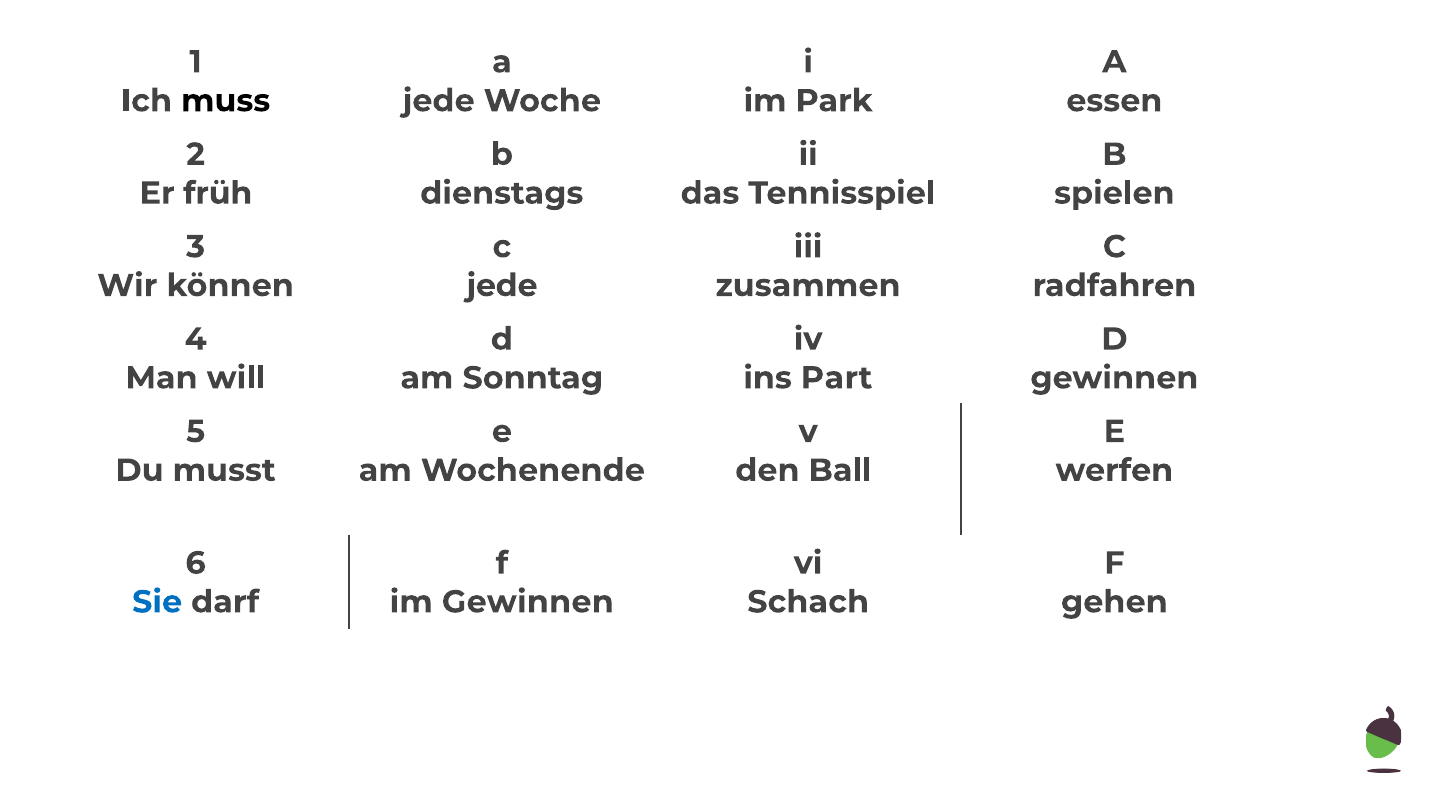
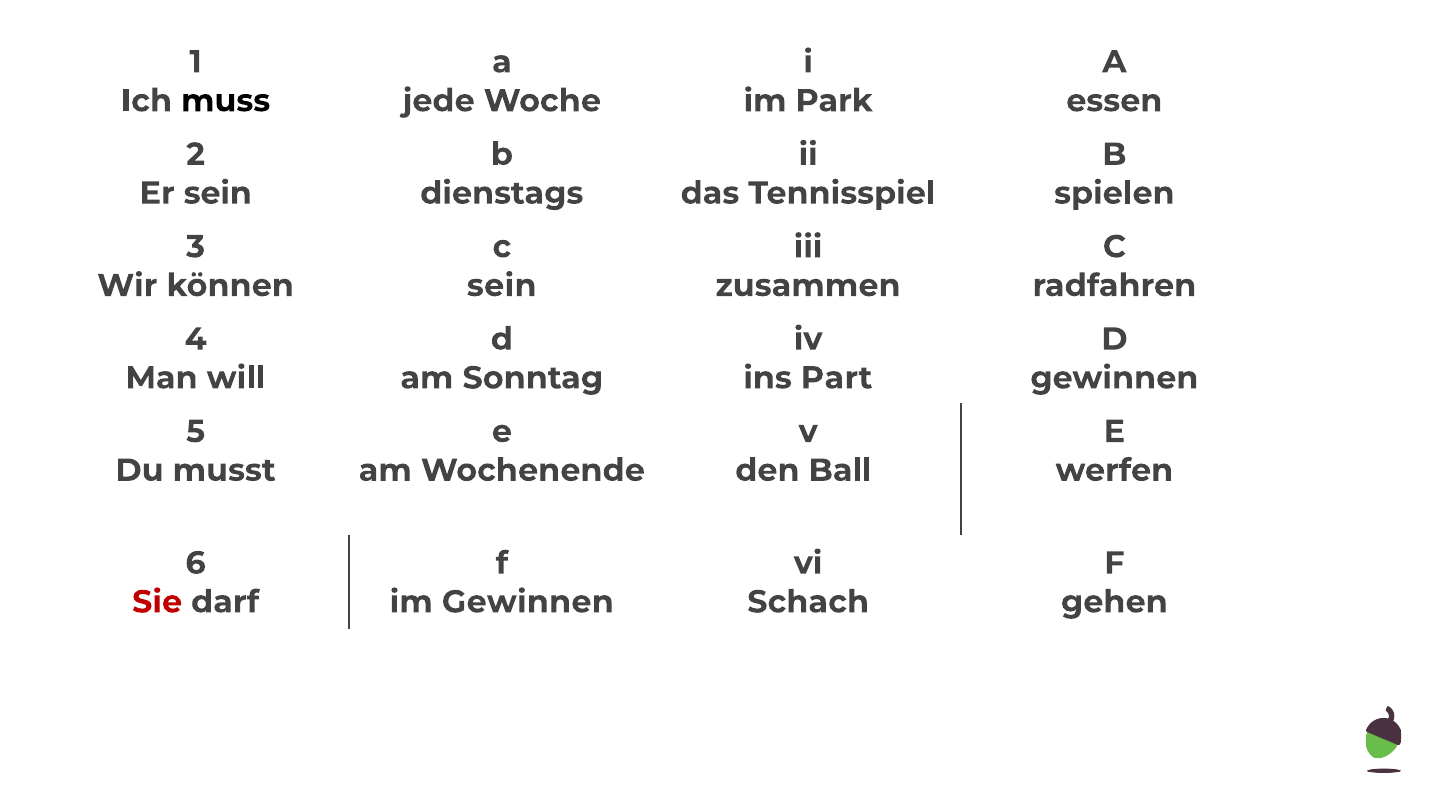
Er früh: früh -> sein
jede at (502, 286): jede -> sein
Sie colour: blue -> red
